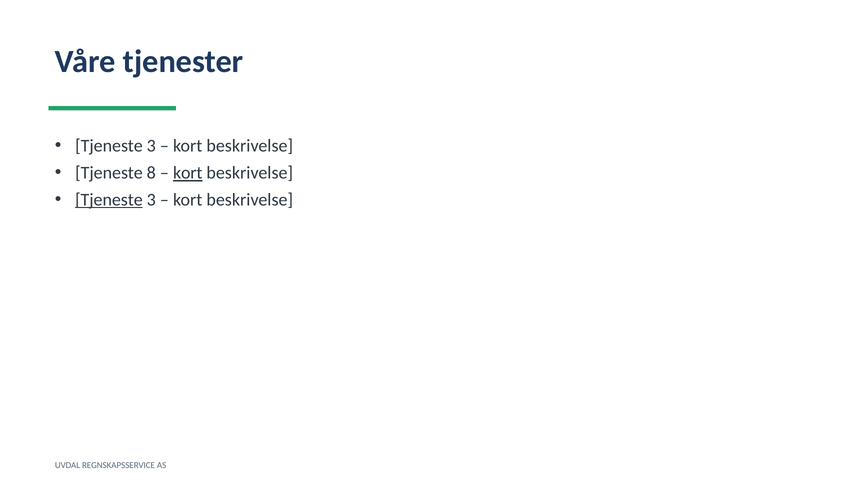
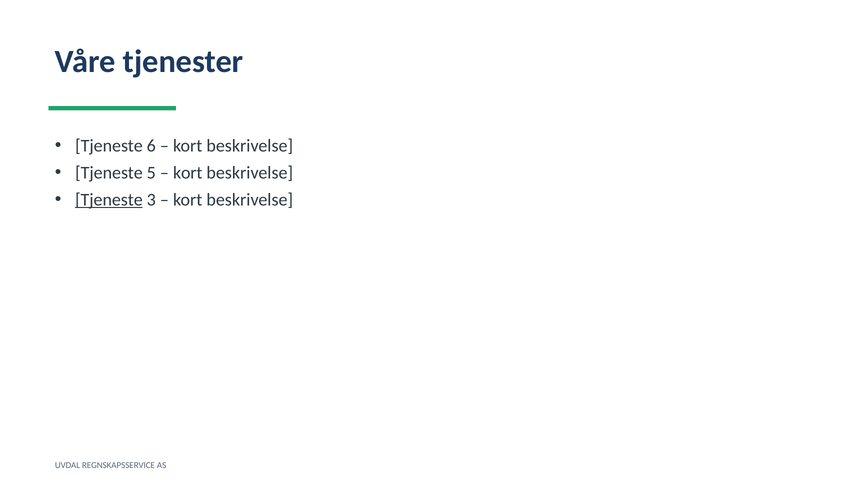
3 at (151, 146): 3 -> 6
8: 8 -> 5
kort at (188, 173) underline: present -> none
